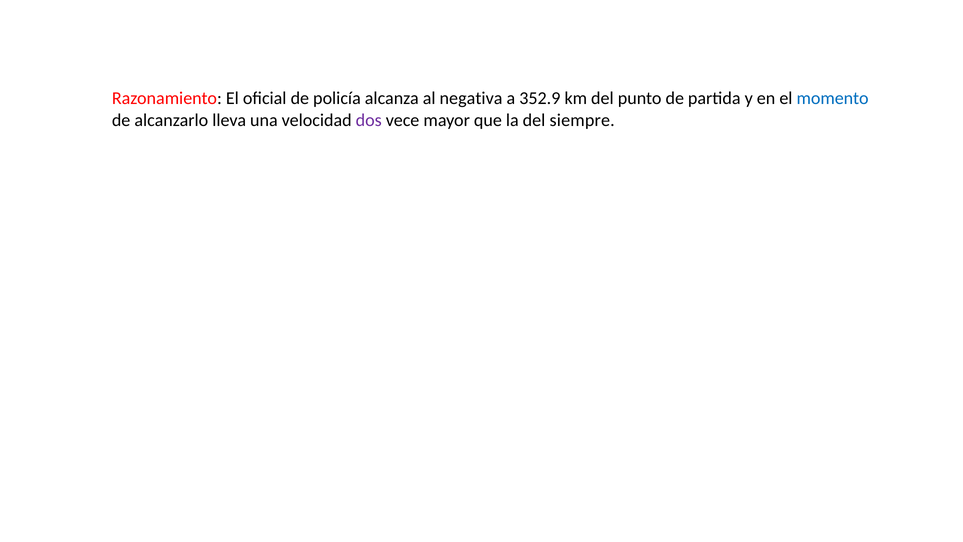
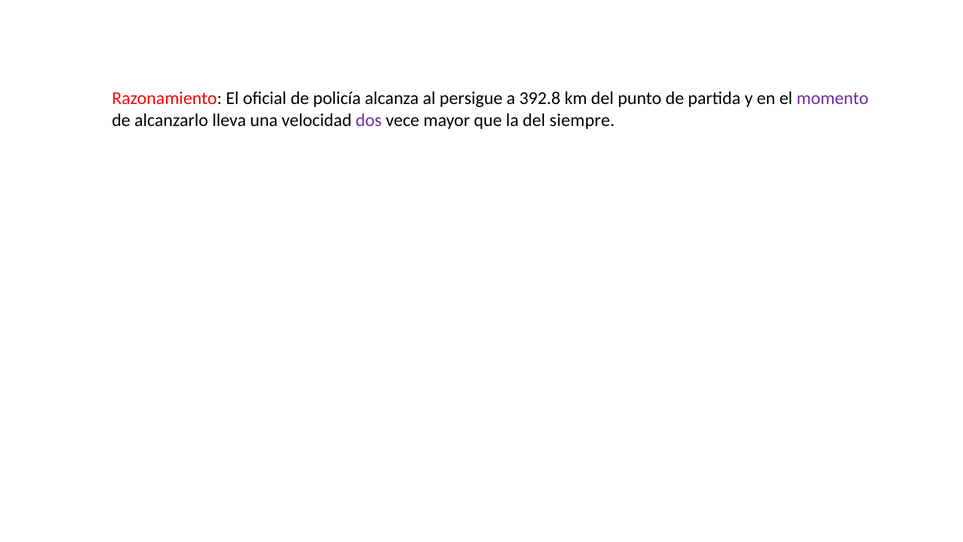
negativa: negativa -> persigue
352.9: 352.9 -> 392.8
momento colour: blue -> purple
